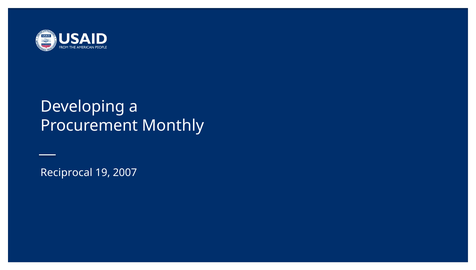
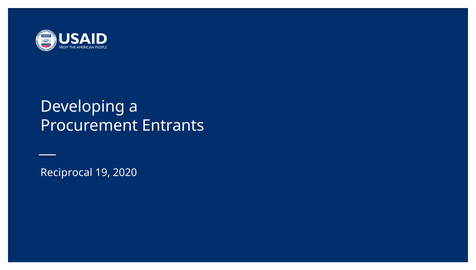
Monthly: Monthly -> Entrants
2007: 2007 -> 2020
